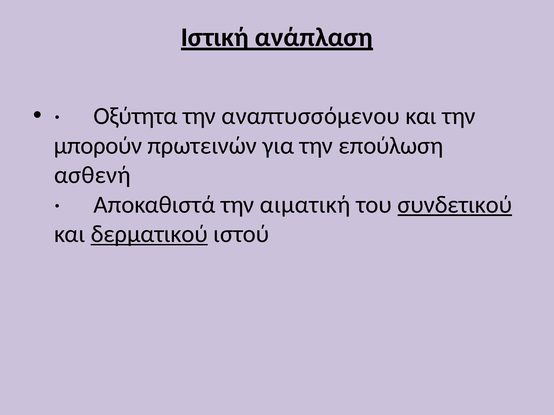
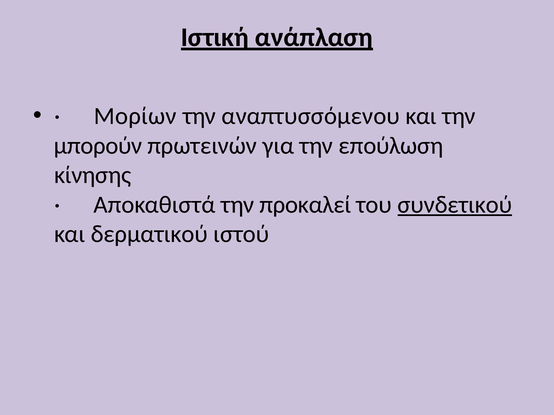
Οξύτητα: Οξύτητα -> Μορίων
ασθενή: ασθενή -> κίνησης
αιματική: αιματική -> προκαλεί
δερματικού underline: present -> none
